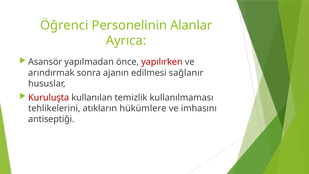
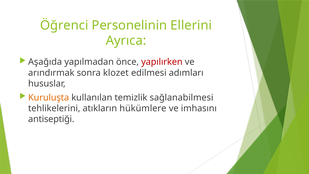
Alanlar: Alanlar -> Ellerini
Asansör: Asansör -> Aşağıda
ajanın: ajanın -> klozet
sağlanır: sağlanır -> adımları
Kuruluşta colour: red -> orange
kullanılmaması: kullanılmaması -> sağlanabilmesi
